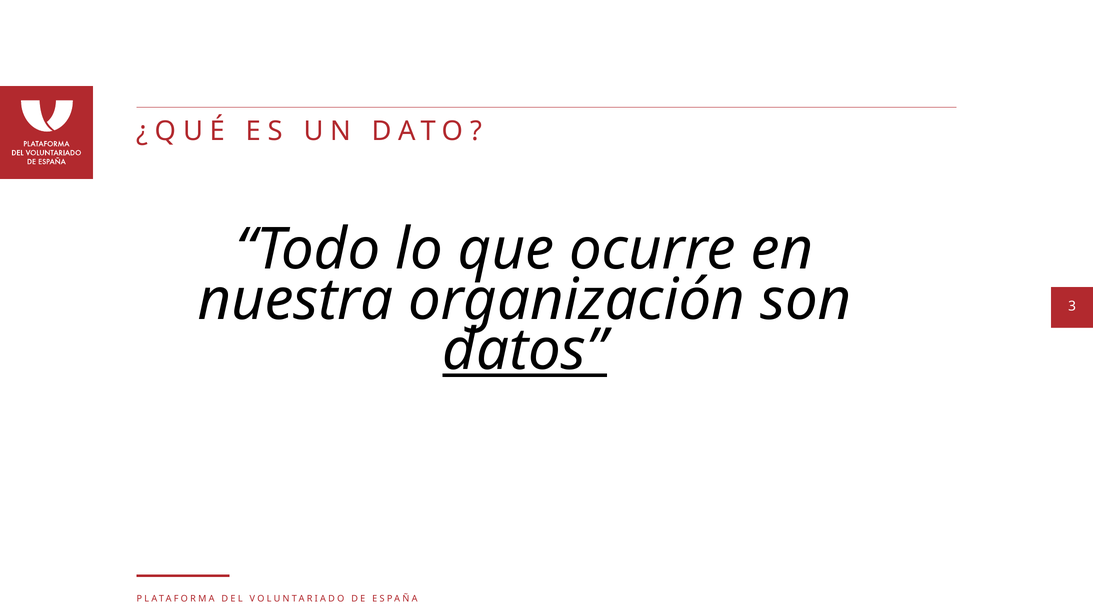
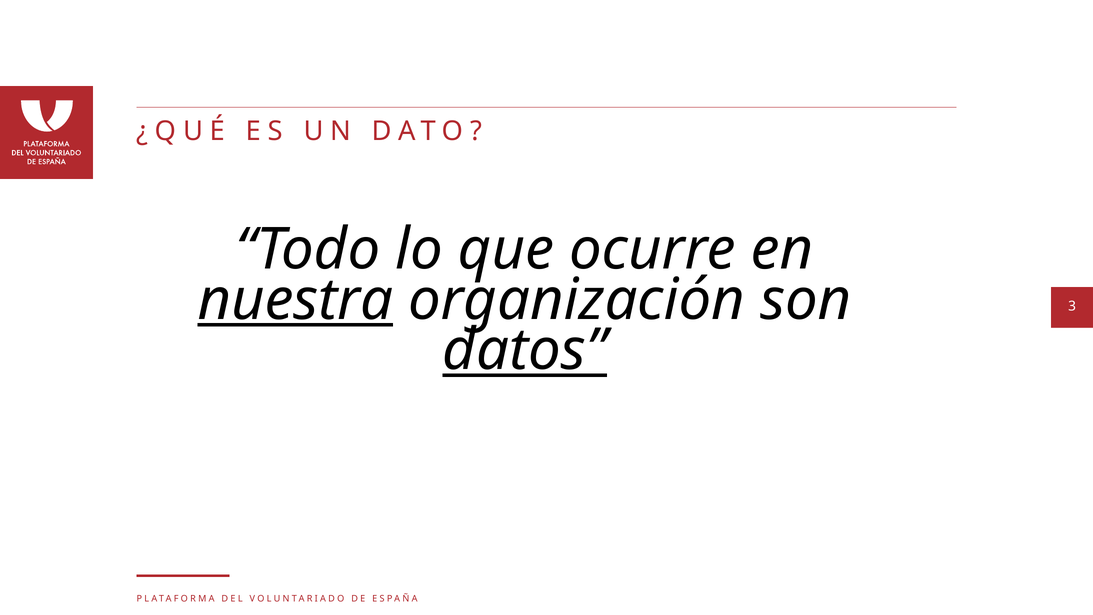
nuestra underline: none -> present
